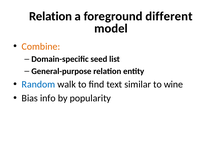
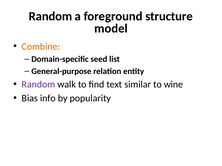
Relation at (50, 16): Relation -> Random
different: different -> structure
Random at (38, 85) colour: blue -> purple
